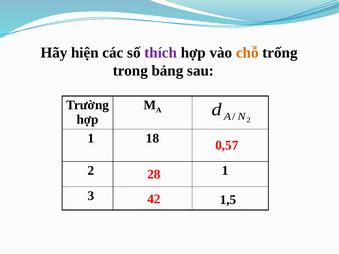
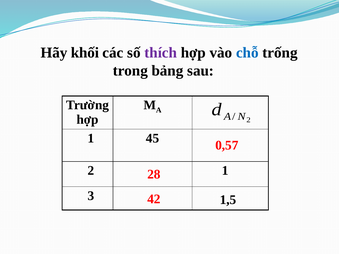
hiện: hiện -> khối
chỗ colour: orange -> blue
18: 18 -> 45
